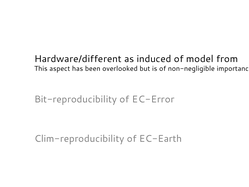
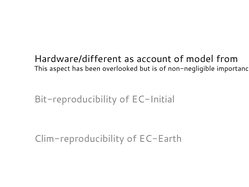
induced: induced -> account
EC-Error: EC-Error -> EC-Initial
